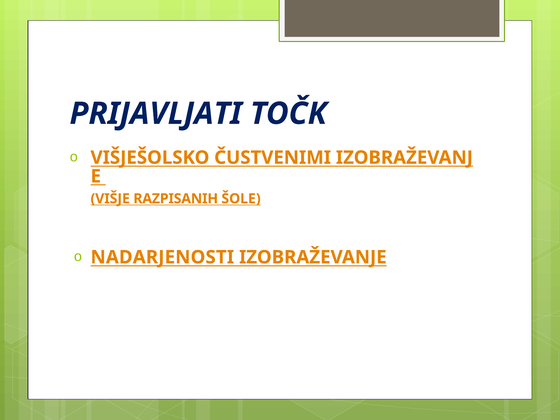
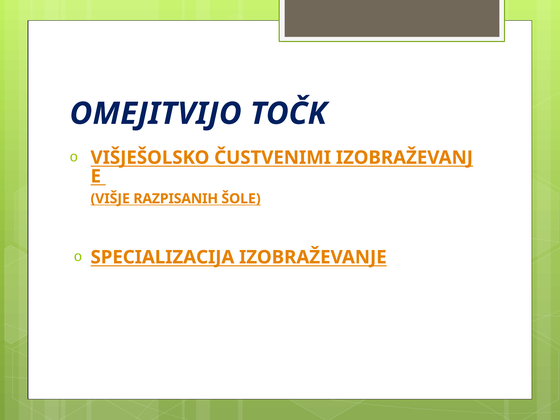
PRIJAVLJATI: PRIJAVLJATI -> OMEJITVIJO
NADARJENOSTI: NADARJENOSTI -> SPECIALIZACIJA
